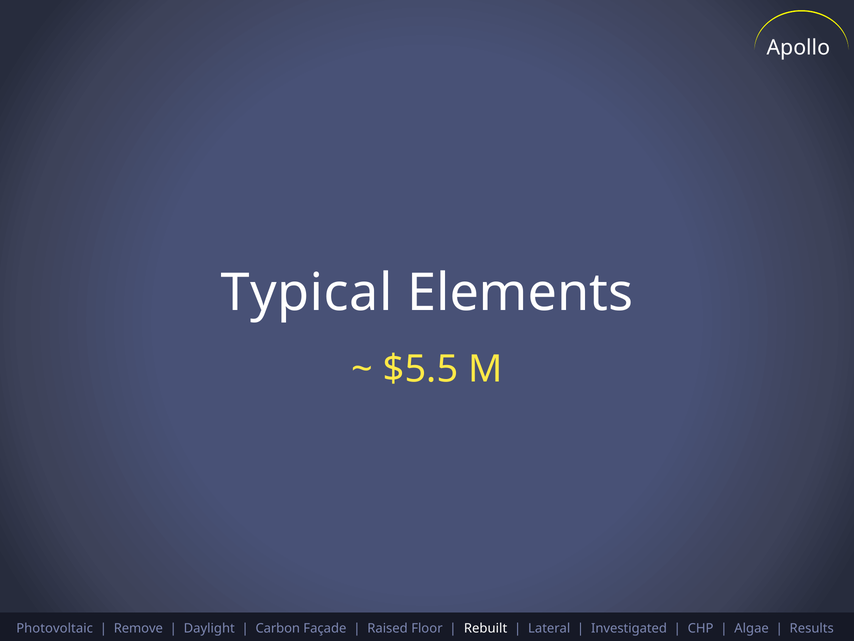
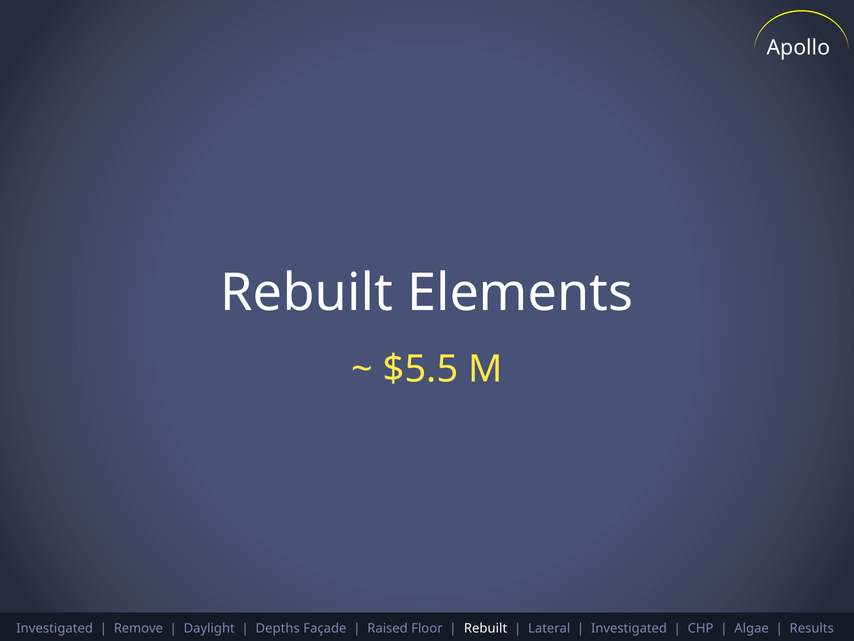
Typical at (307, 293): Typical -> Rebuilt
Photovoltaic at (55, 628): Photovoltaic -> Investigated
Carbon: Carbon -> Depths
